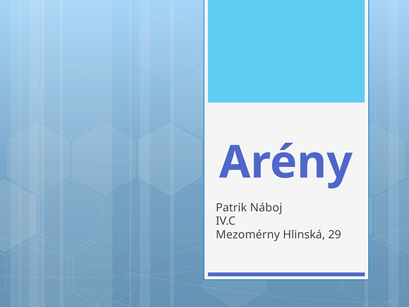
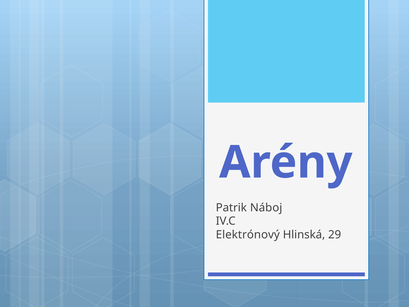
Mezomérny: Mezomérny -> Elektrónový
